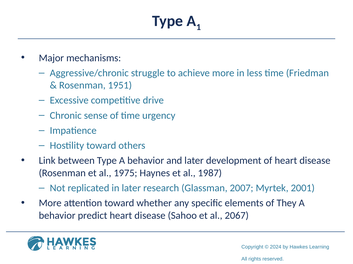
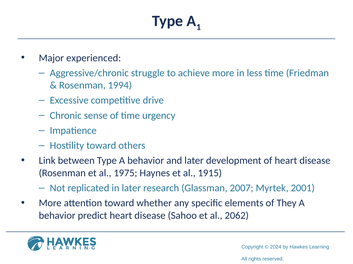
mechanisms: mechanisms -> experienced
1951: 1951 -> 1994
1987: 1987 -> 1915
2067: 2067 -> 2062
